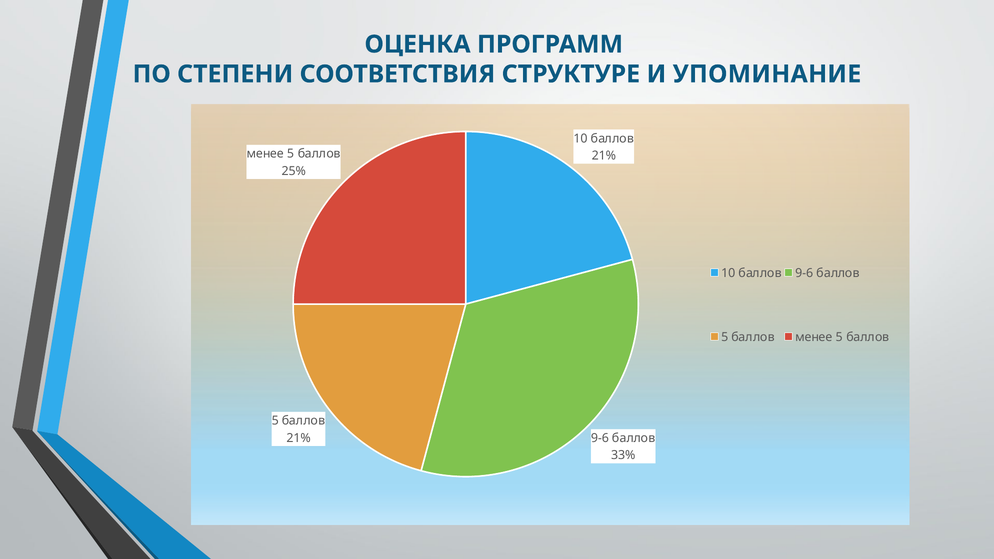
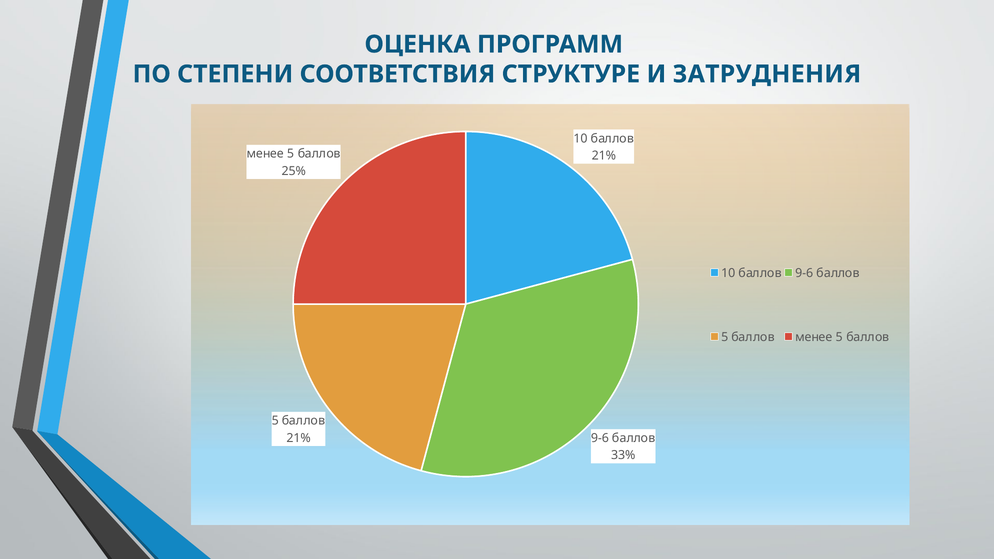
УПОМИНАНИЕ: УПОМИНАНИЕ -> ЗАТРУДНЕНИЯ
